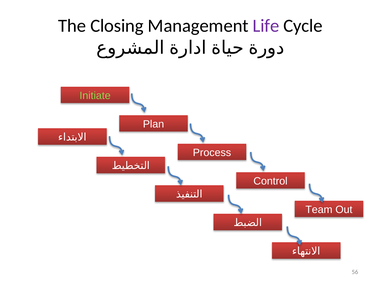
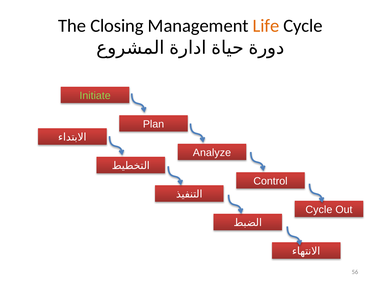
Life colour: purple -> orange
Process: Process -> Analyze
Team at (319, 210): Team -> Cycle
